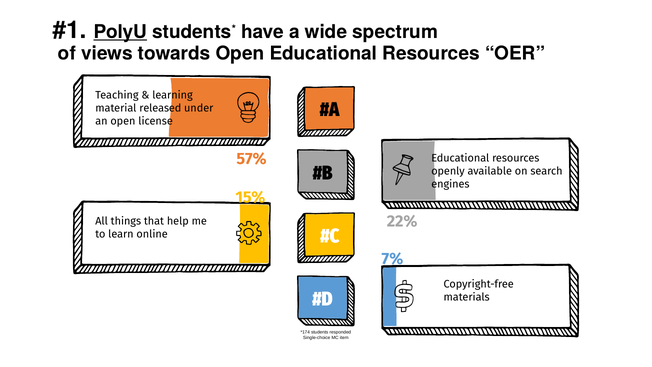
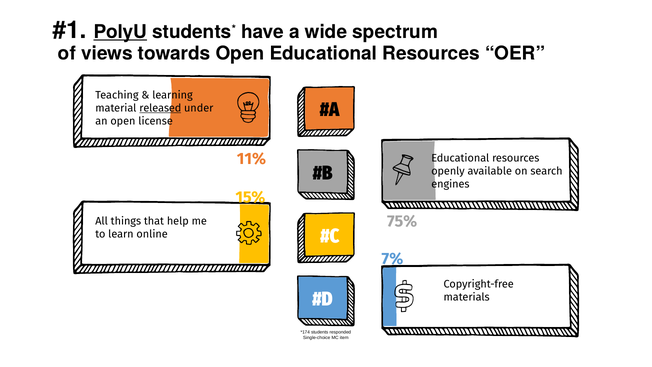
released underline: none -> present
57%: 57% -> 11%
22%: 22% -> 75%
